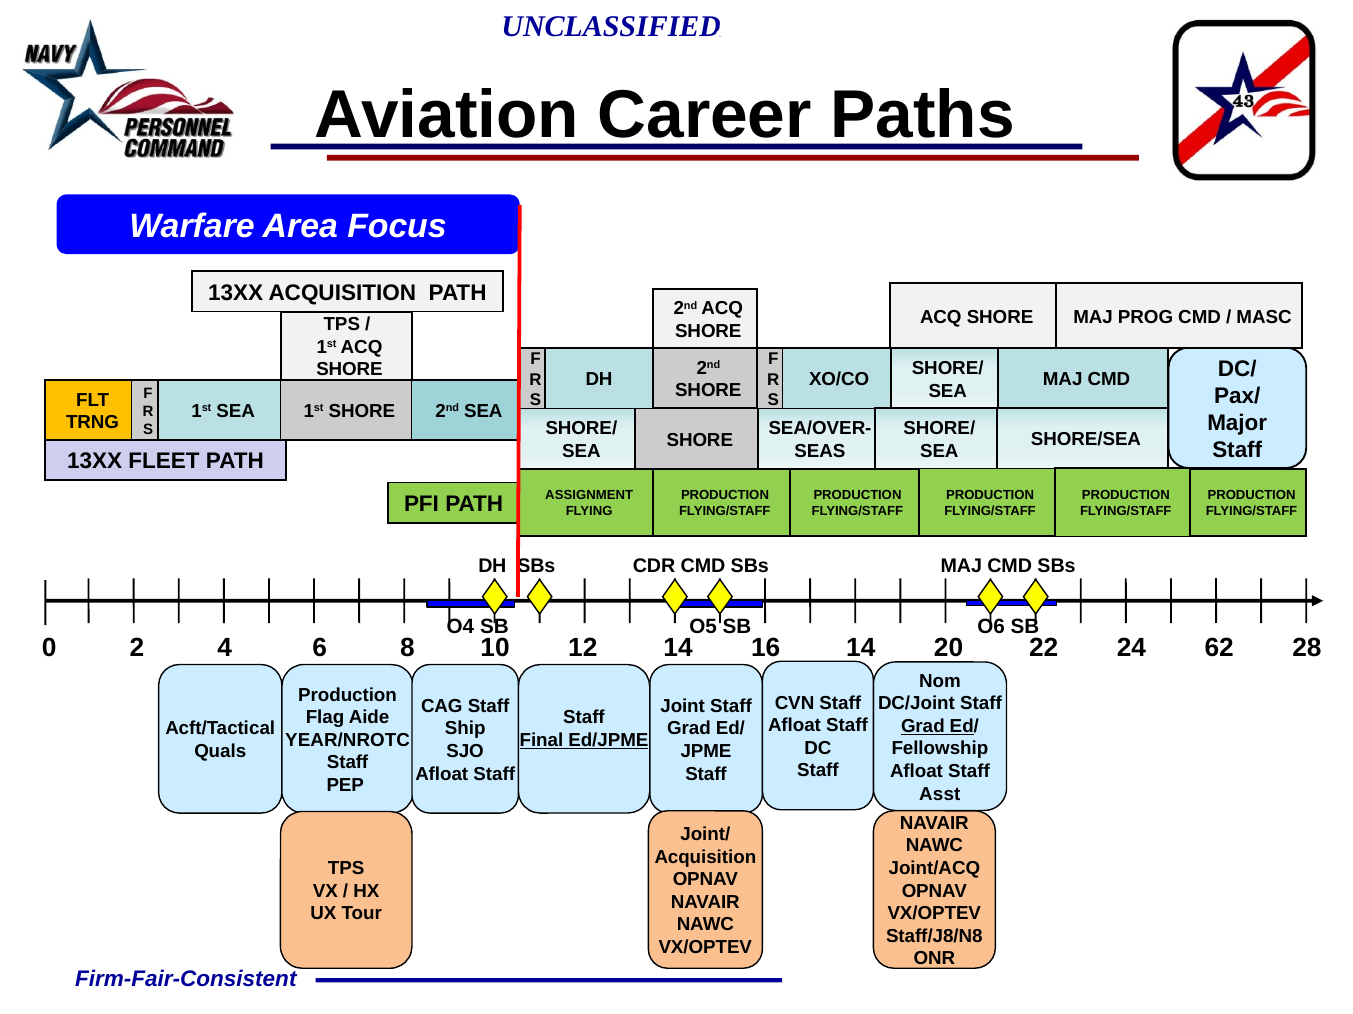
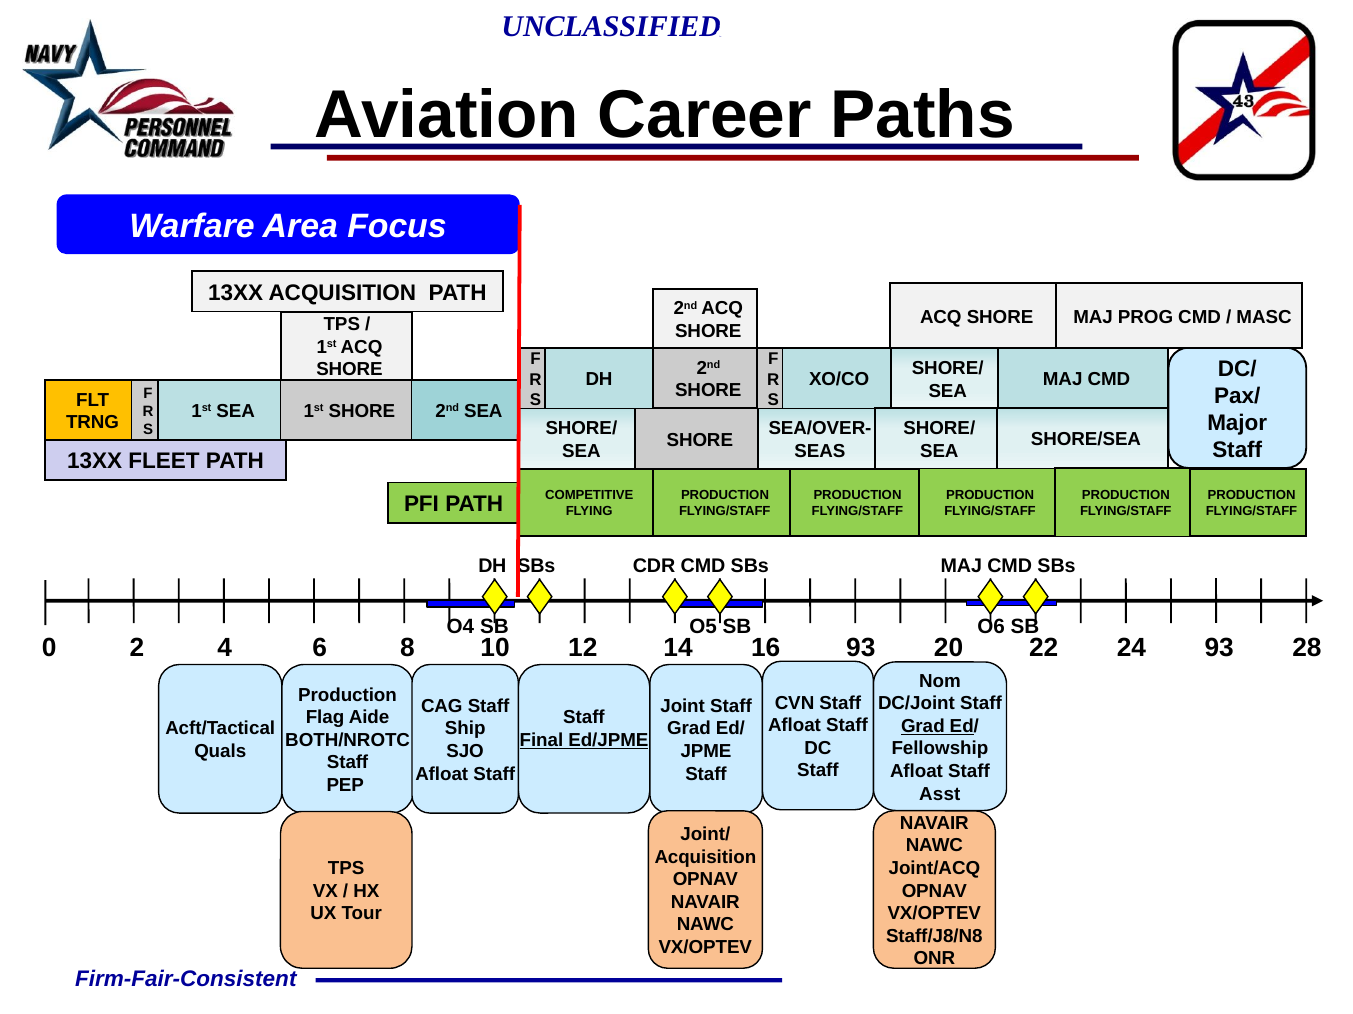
ASSIGNMENT: ASSIGNMENT -> COMPETITIVE
16 14: 14 -> 93
24 62: 62 -> 93
YEAR/NROTC: YEAR/NROTC -> BOTH/NROTC
